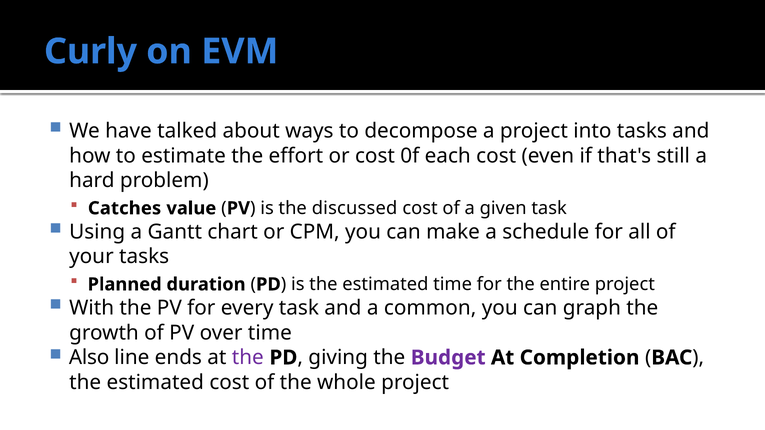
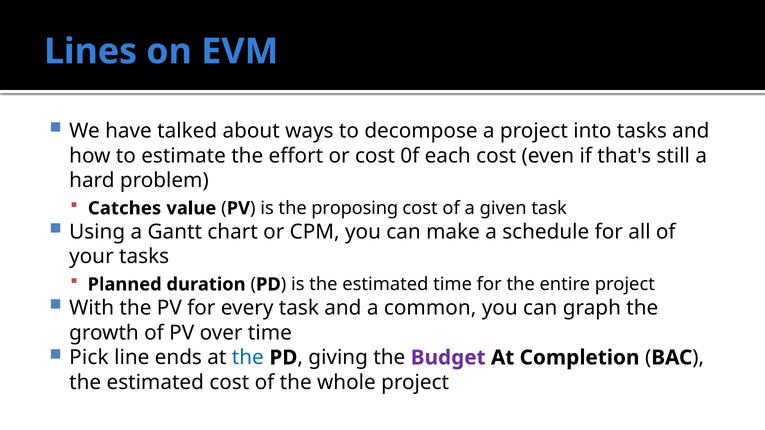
Curly: Curly -> Lines
discussed: discussed -> proposing
Also: Also -> Pick
the at (248, 358) colour: purple -> blue
